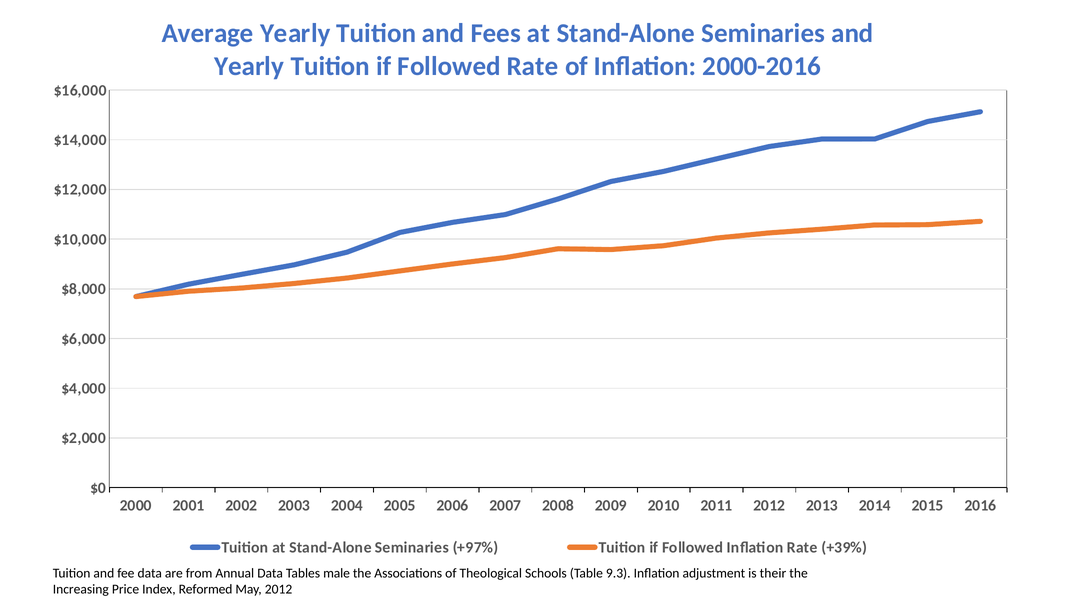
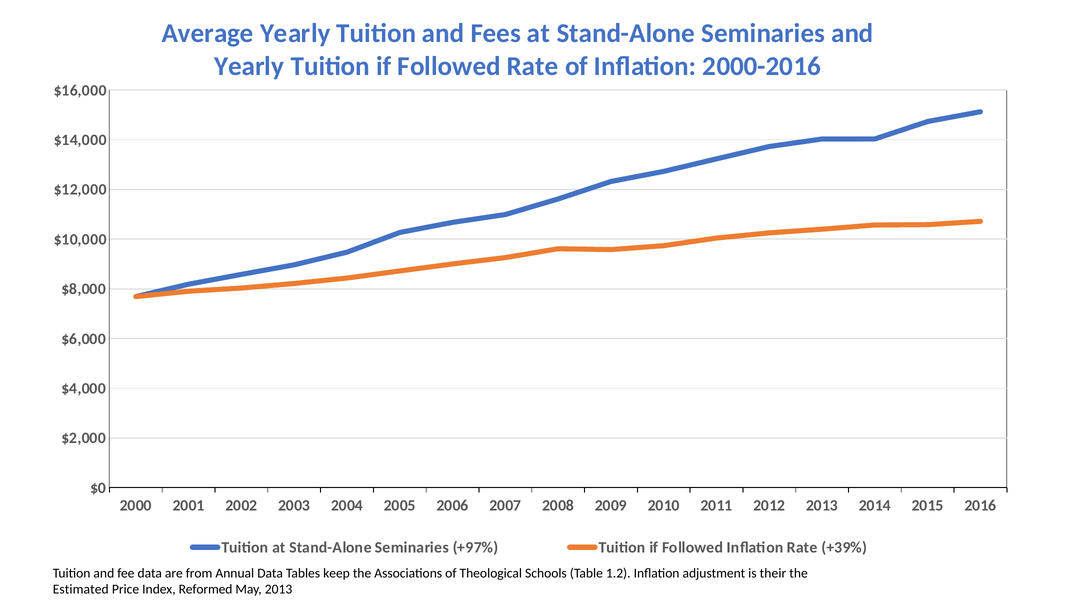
male: male -> keep
9.3: 9.3 -> 1.2
Increasing: Increasing -> Estimated
May 2012: 2012 -> 2013
